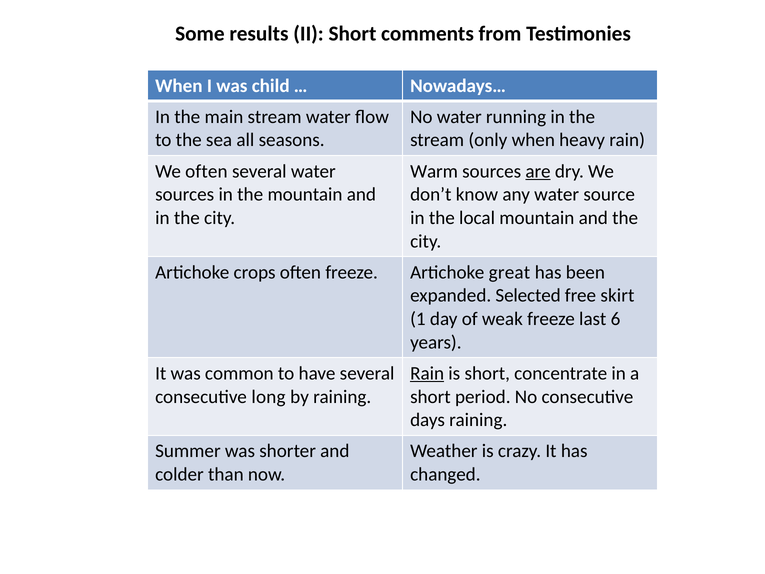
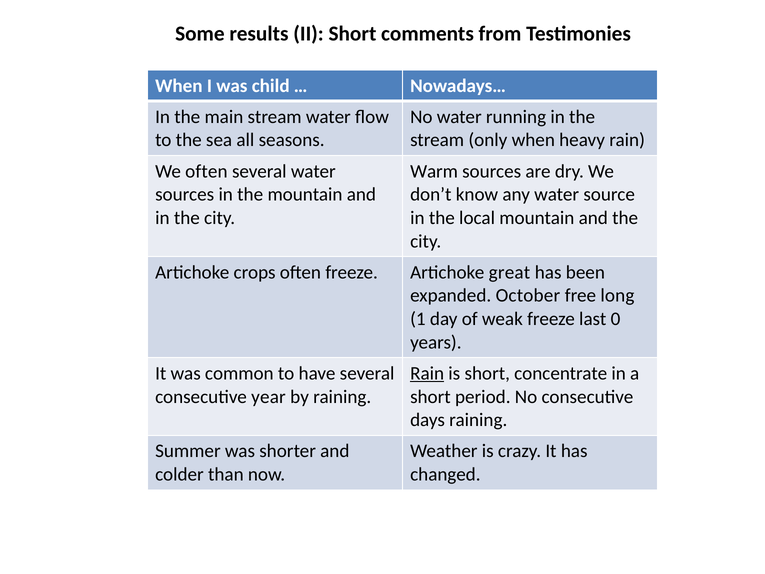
are underline: present -> none
Selected: Selected -> October
skirt: skirt -> long
6: 6 -> 0
long: long -> year
